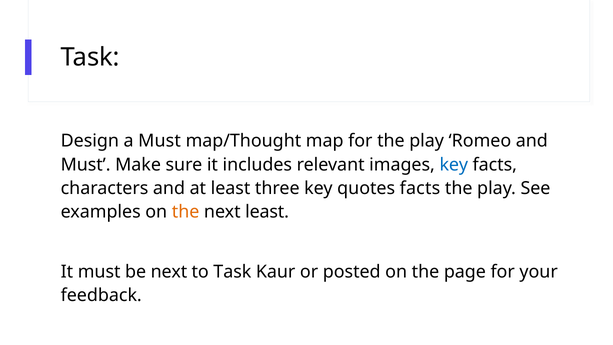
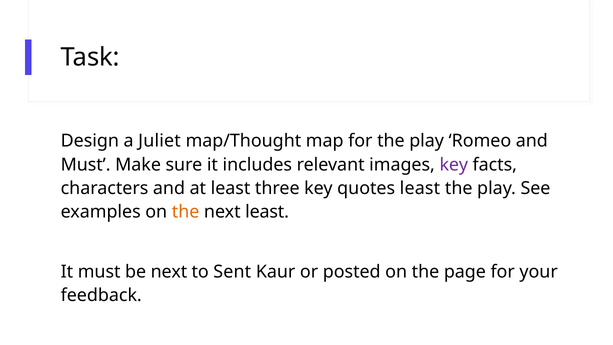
a Must: Must -> Juliet
key at (454, 165) colour: blue -> purple
quotes facts: facts -> least
to Task: Task -> Sent
